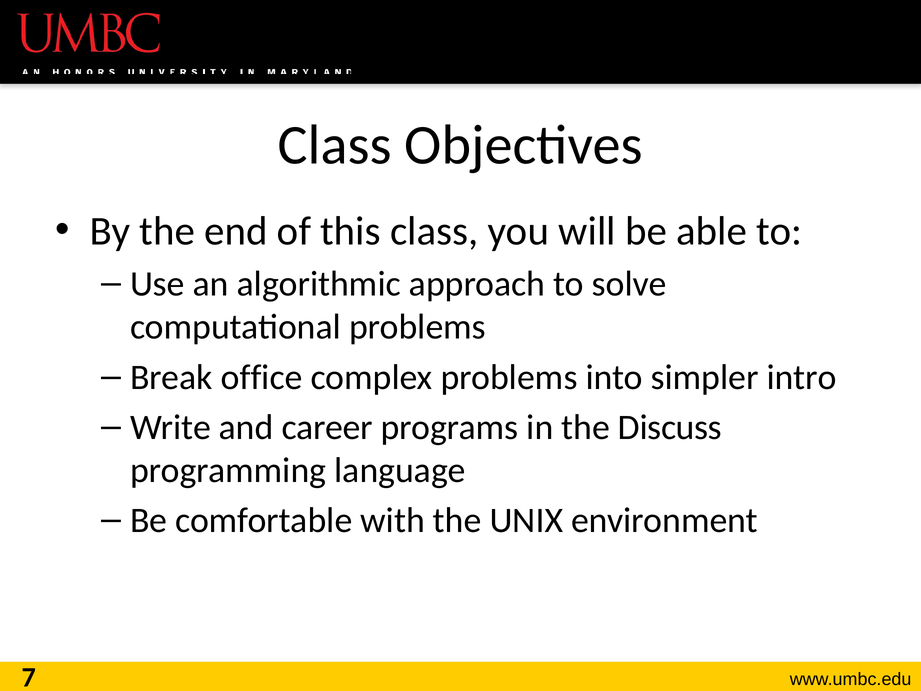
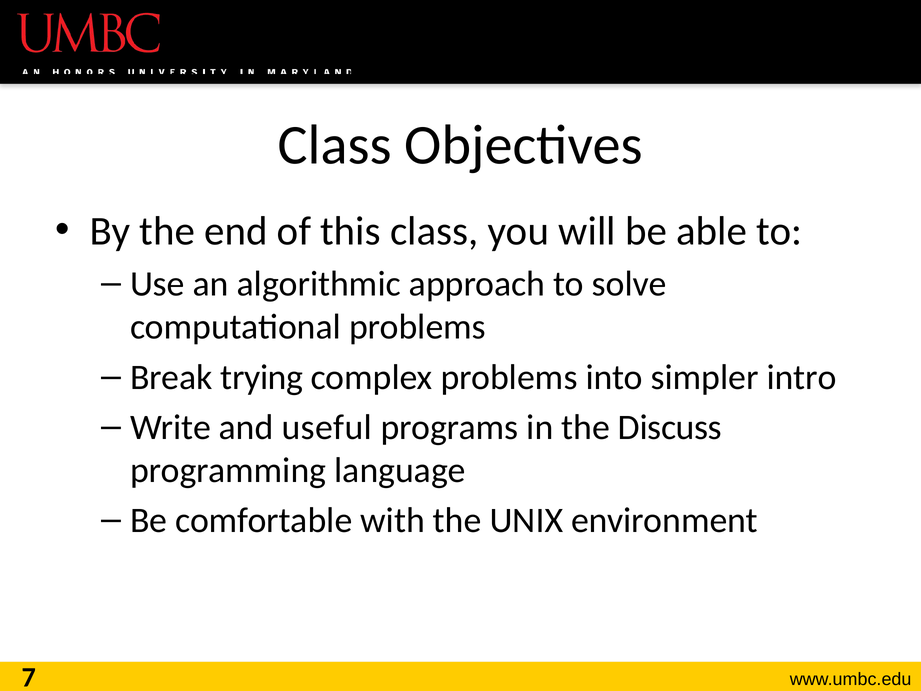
office: office -> trying
career: career -> useful
